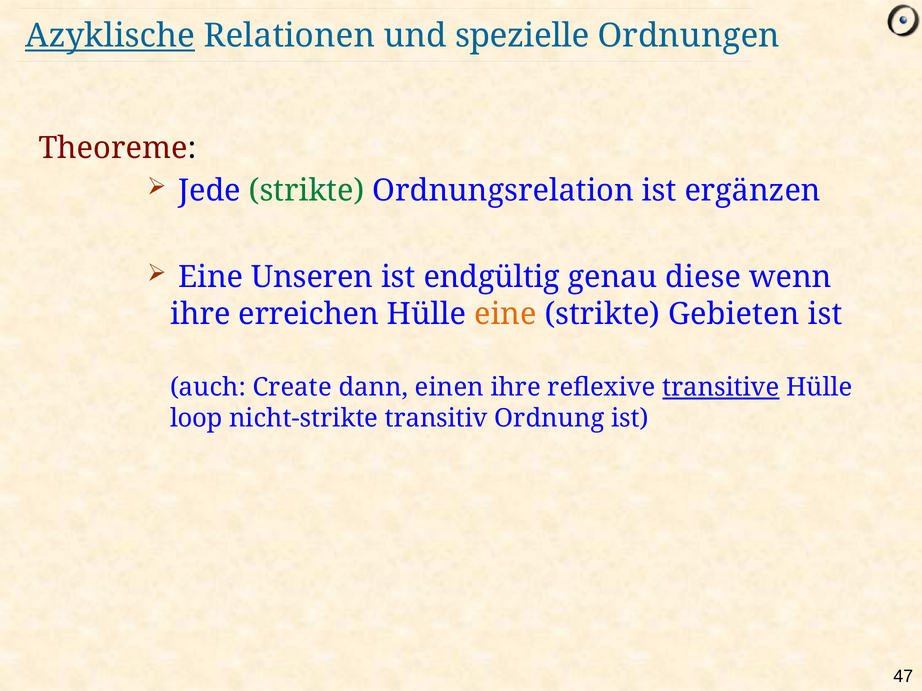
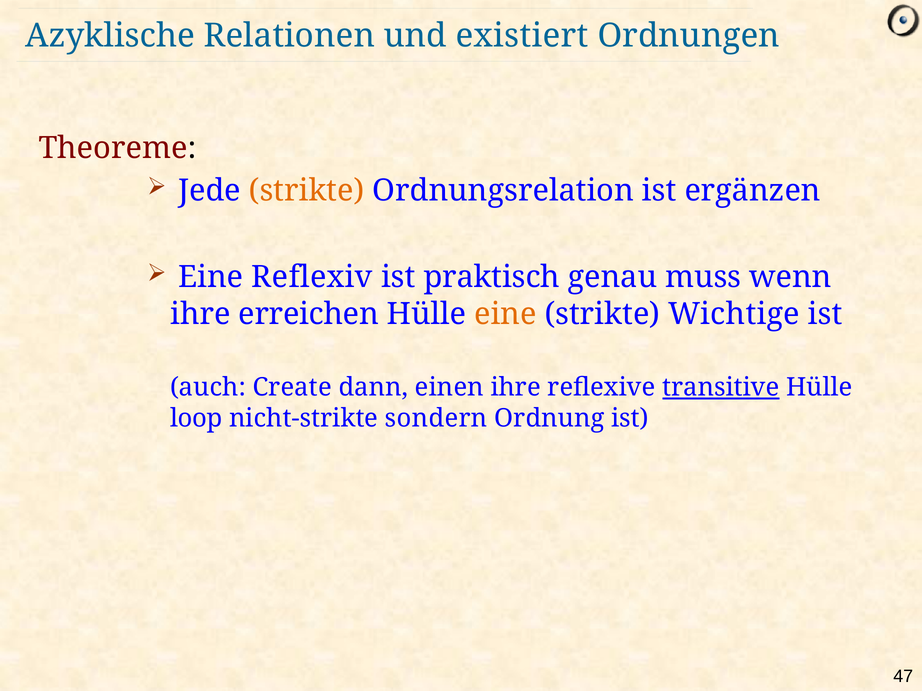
Azyklische underline: present -> none
spezielle: spezielle -> existiert
strikte at (307, 191) colour: green -> orange
Unseren: Unseren -> Reflexiv
endgültig: endgültig -> praktisch
diese: diese -> muss
Gebieten: Gebieten -> Wichtige
transitiv: transitiv -> sondern
